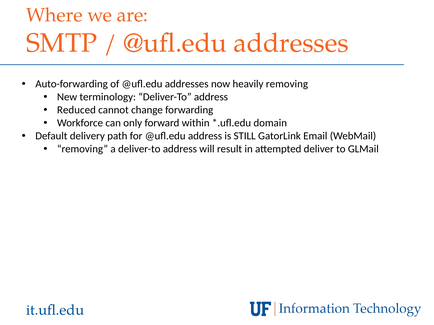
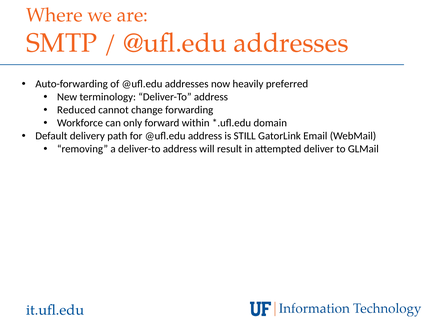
heavily removing: removing -> preferred
